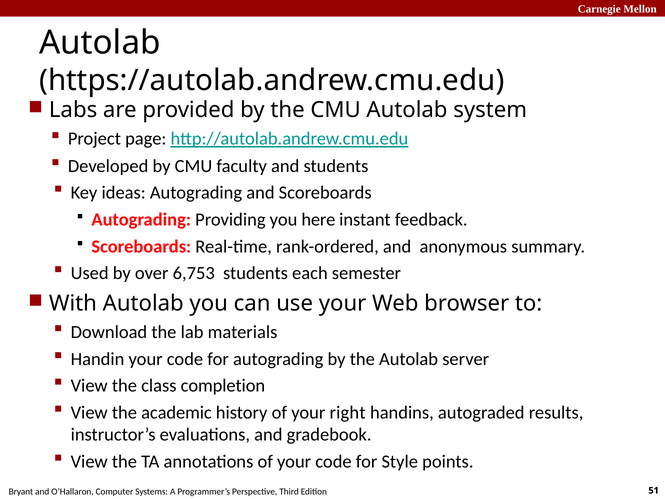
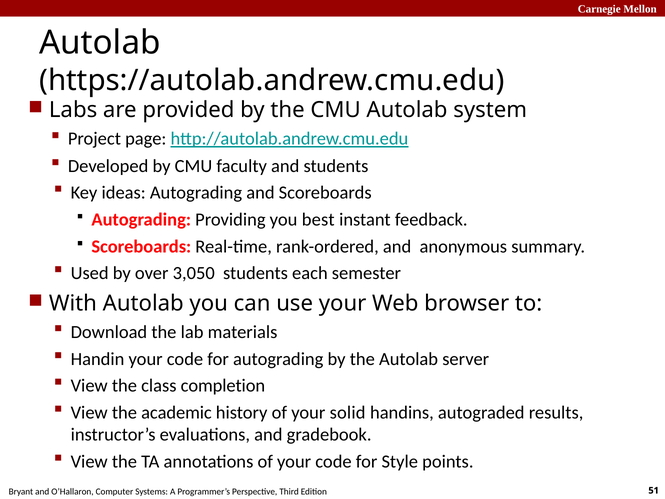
here: here -> best
6,753: 6,753 -> 3,050
right: right -> solid
